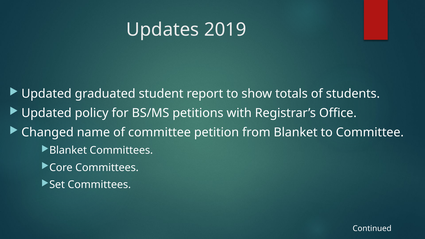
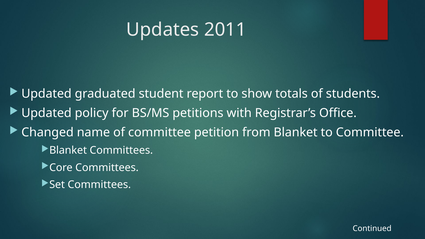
2019: 2019 -> 2011
